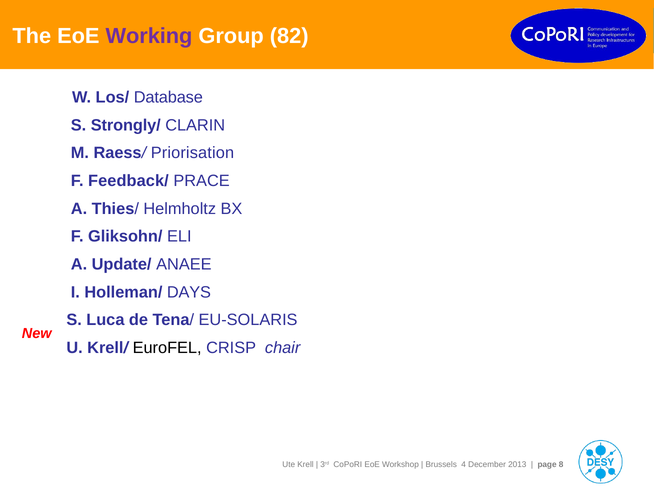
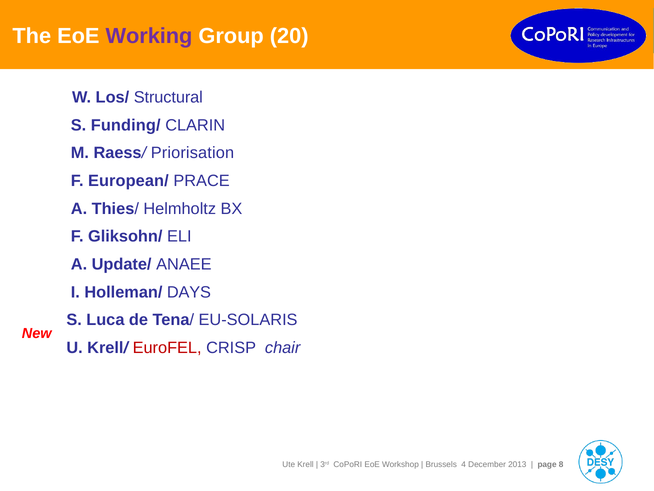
82: 82 -> 20
Database: Database -> Structural
Strongly/: Strongly/ -> Funding/
Feedback/: Feedback/ -> European/
EuroFEL colour: black -> red
